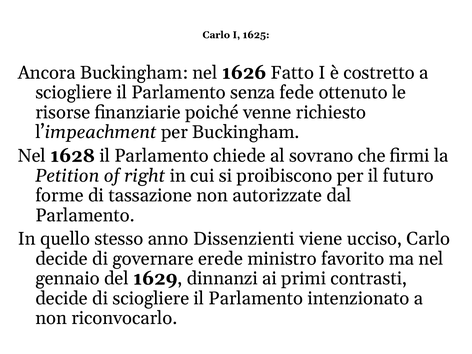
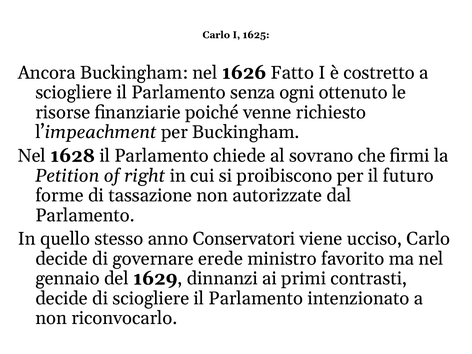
fede: fede -> ogni
Dissenzienti: Dissenzienti -> Conservatori
